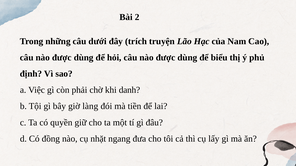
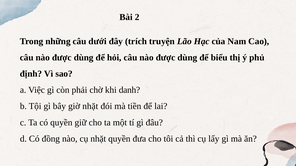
giờ làng: làng -> nhặt
nhặt ngang: ngang -> quyền
